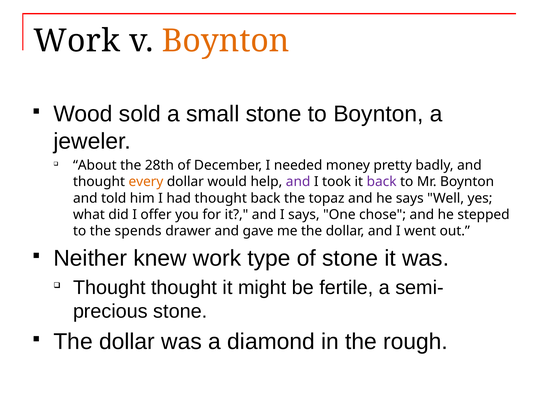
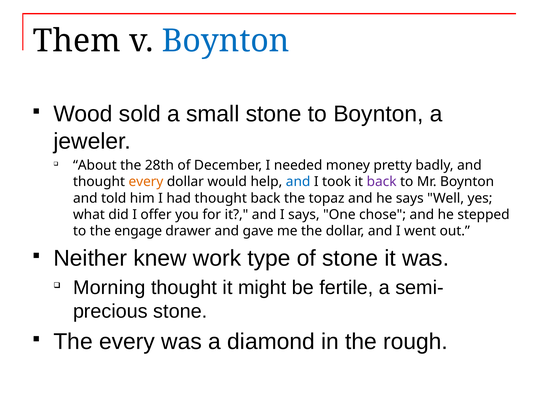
Work at (77, 41): Work -> Them
Boynton at (226, 41) colour: orange -> blue
and at (298, 182) colour: purple -> blue
spends: spends -> engage
Thought at (109, 288): Thought -> Morning
dollar at (127, 342): dollar -> every
